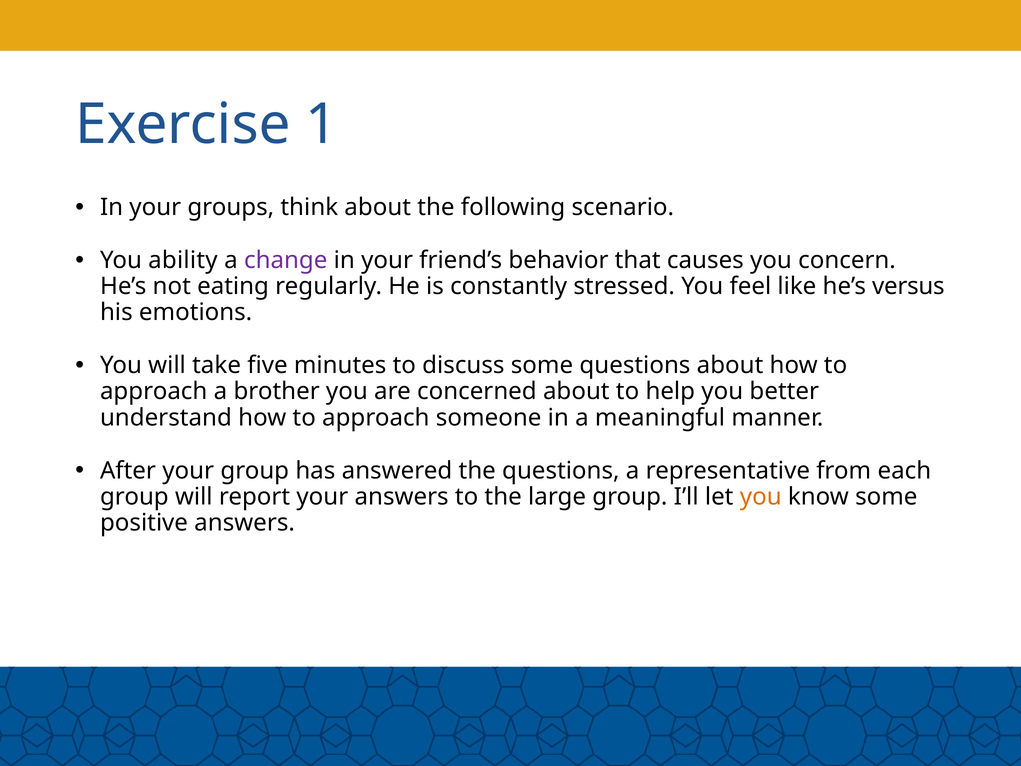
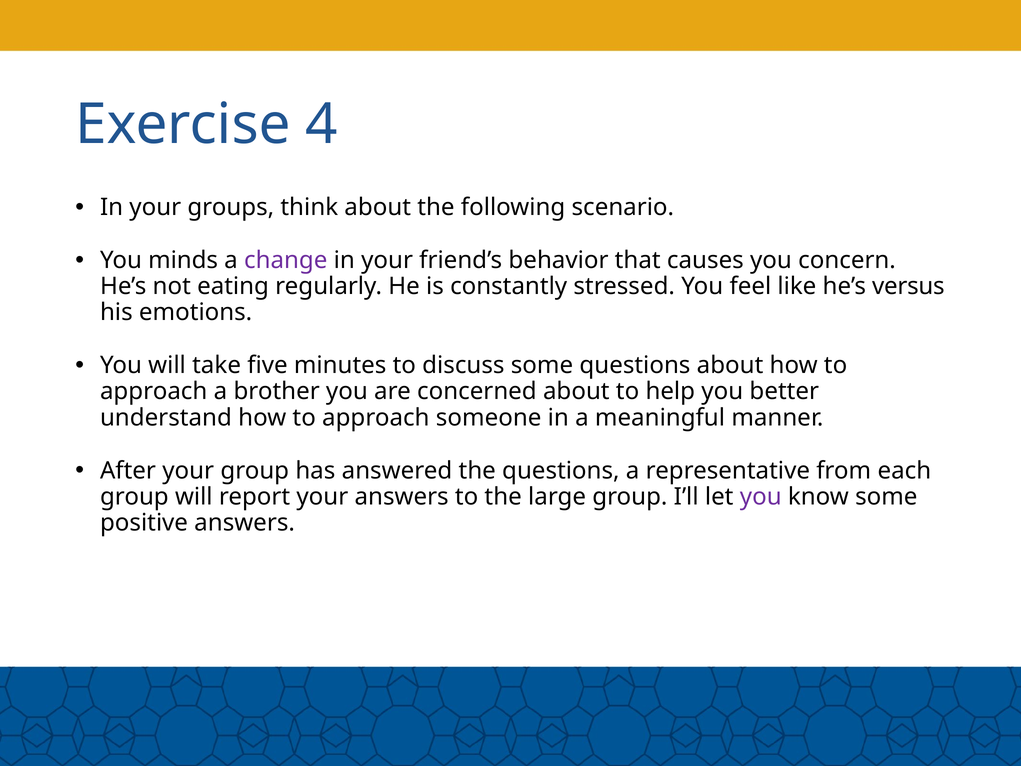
1: 1 -> 4
ability: ability -> minds
you at (761, 496) colour: orange -> purple
